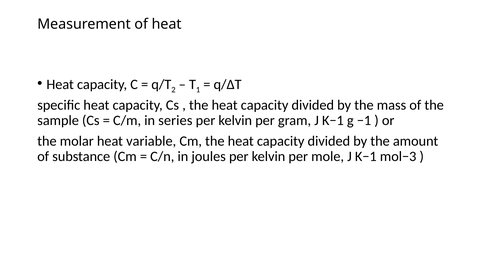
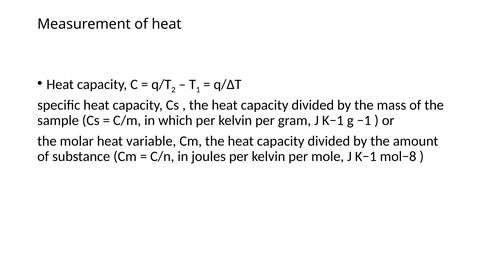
series: series -> which
mol−3: mol−3 -> mol−8
